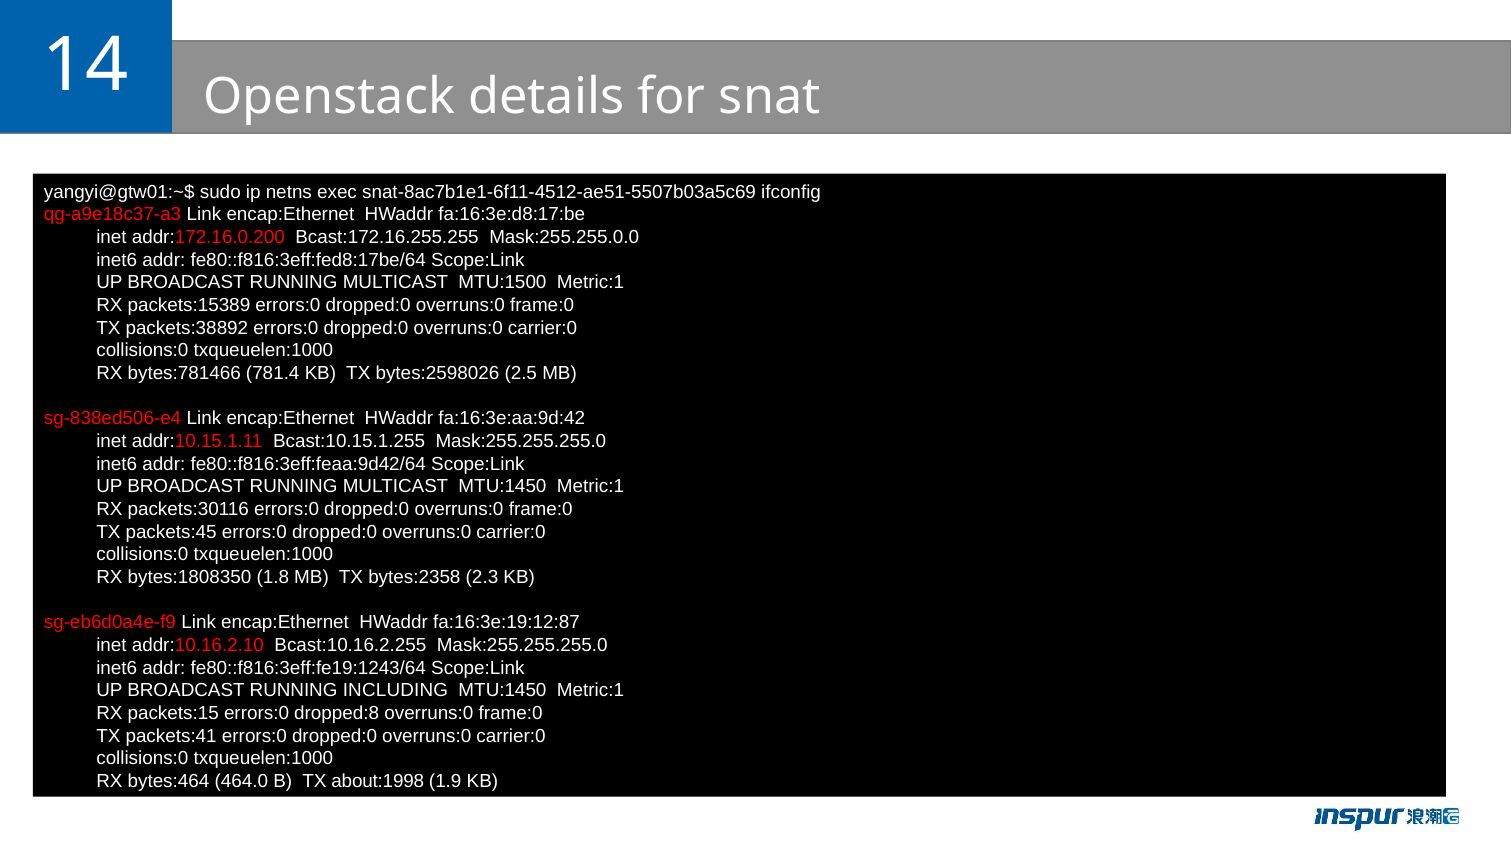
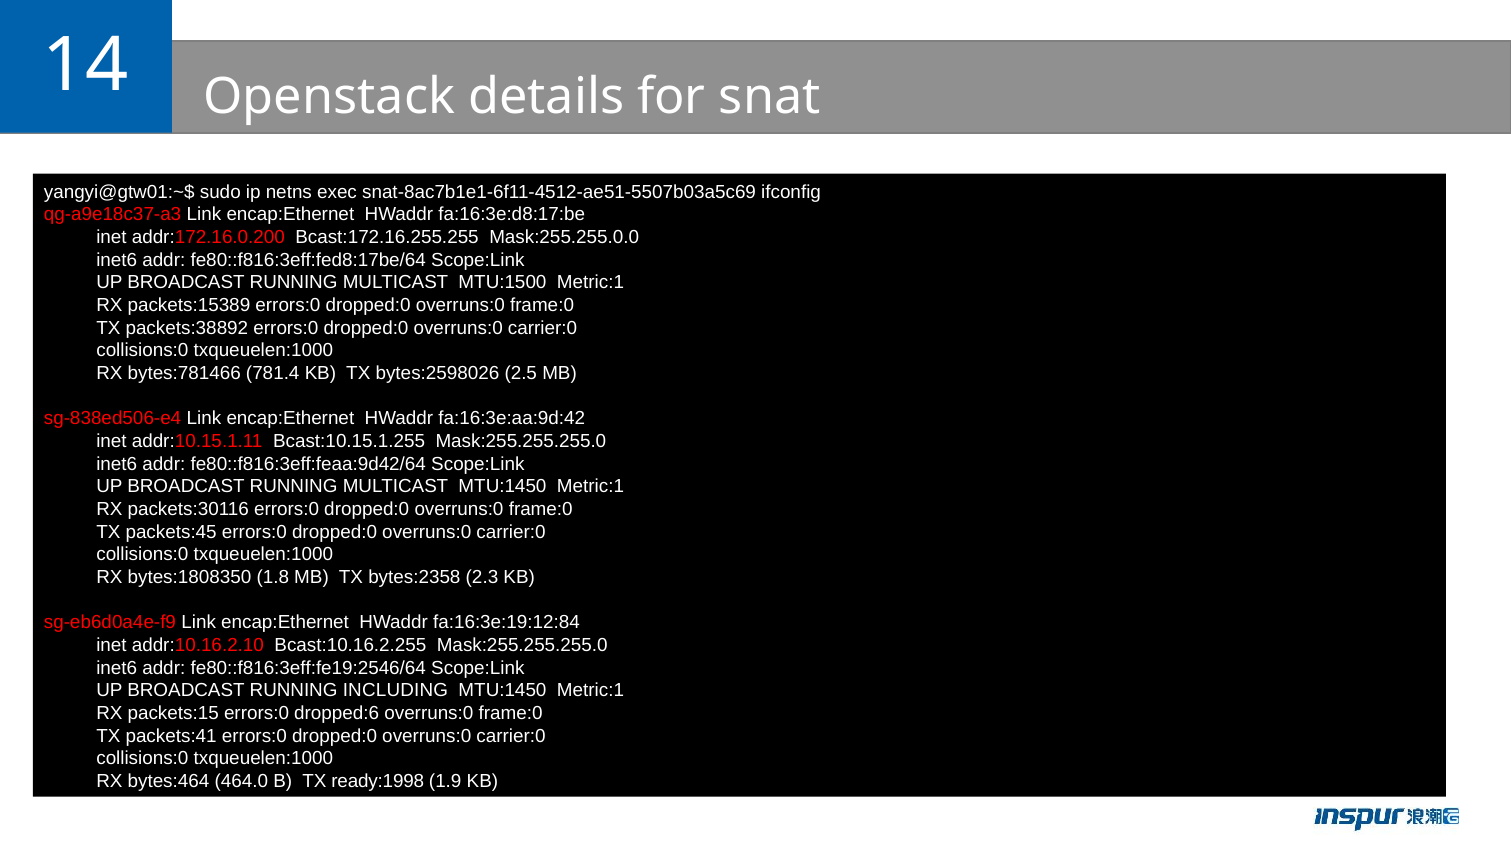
fa:16:3e:19:12:87: fa:16:3e:19:12:87 -> fa:16:3e:19:12:84
fe80::f816:3eff:fe19:1243/64: fe80::f816:3eff:fe19:1243/64 -> fe80::f816:3eff:fe19:2546/64
dropped:8: dropped:8 -> dropped:6
about:1998: about:1998 -> ready:1998
